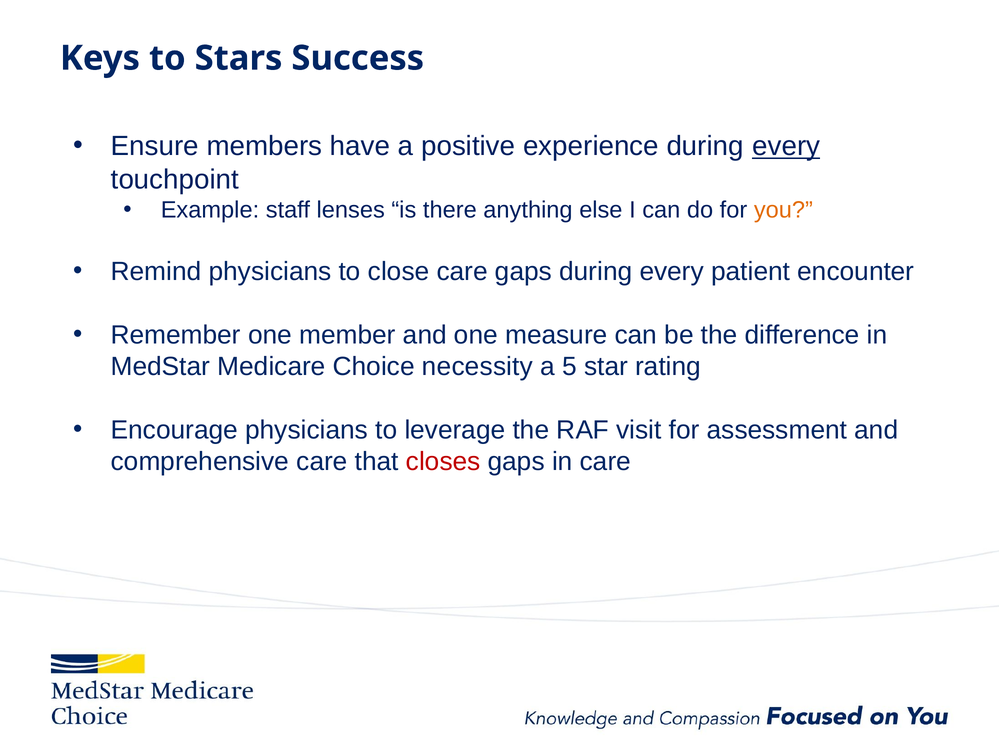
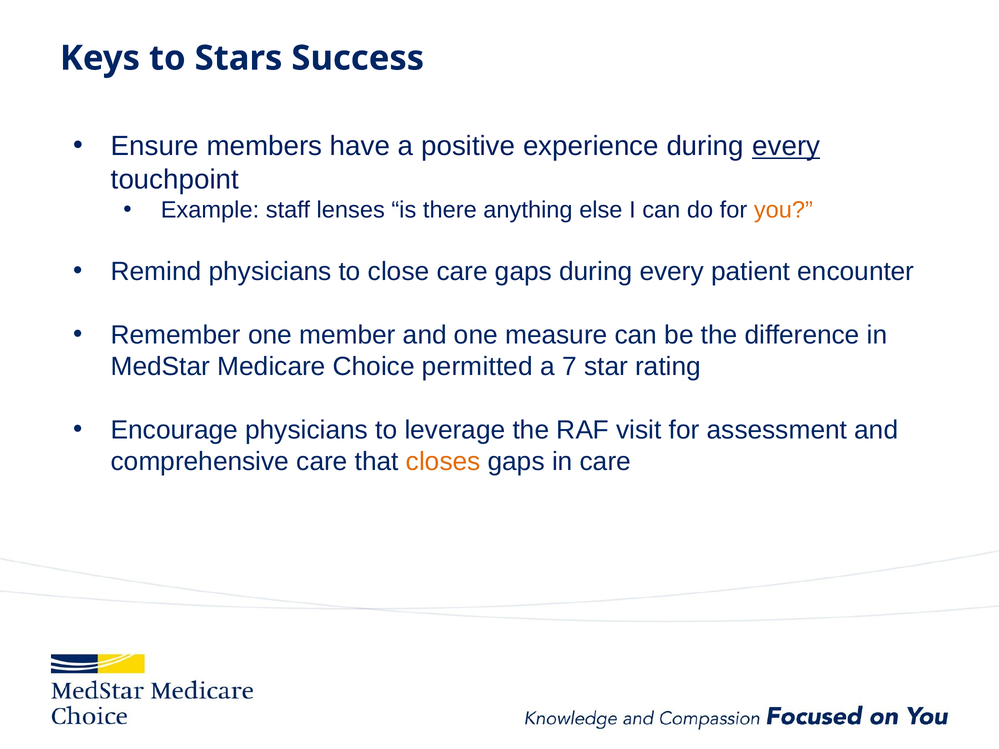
necessity: necessity -> permitted
5: 5 -> 7
closes colour: red -> orange
